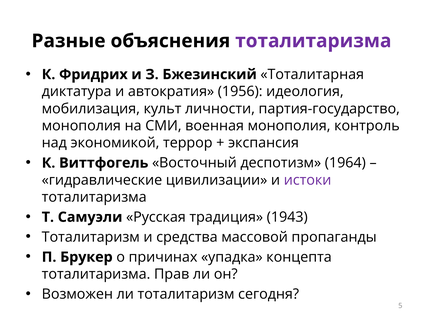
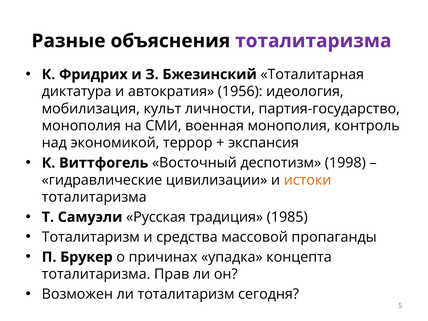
1964: 1964 -> 1998
истоки colour: purple -> orange
1943: 1943 -> 1985
